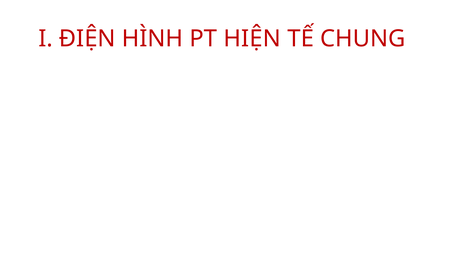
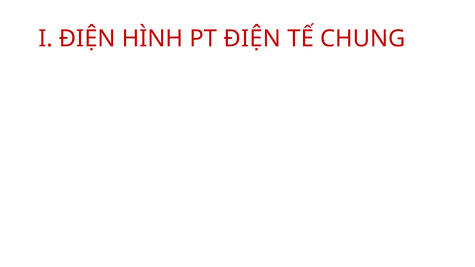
PT HIỆN: HIỆN -> ĐIỆN
